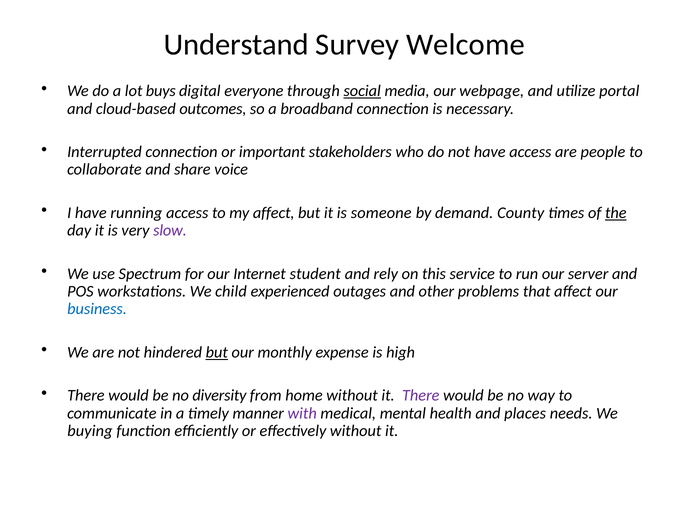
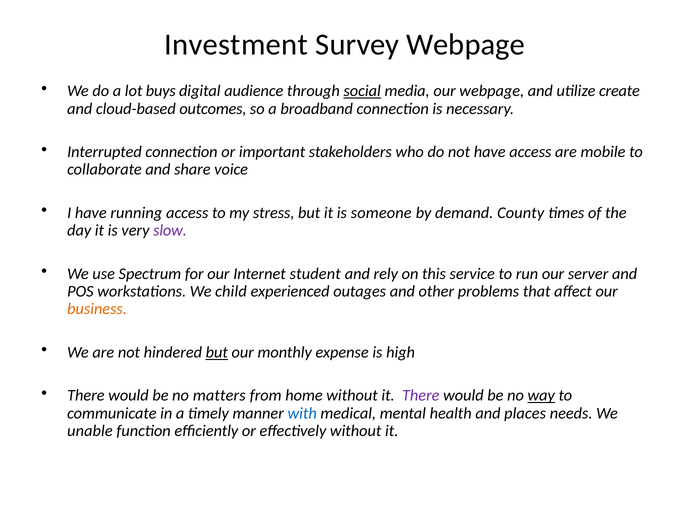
Understand: Understand -> Investment
Survey Welcome: Welcome -> Webpage
everyone: everyone -> audience
portal: portal -> create
people: people -> mobile
my affect: affect -> stress
the underline: present -> none
business colour: blue -> orange
diversity: diversity -> matters
way underline: none -> present
with colour: purple -> blue
buying: buying -> unable
